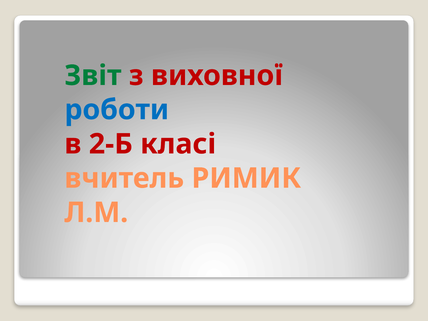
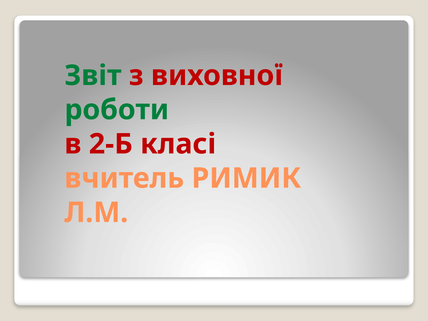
роботи colour: blue -> green
